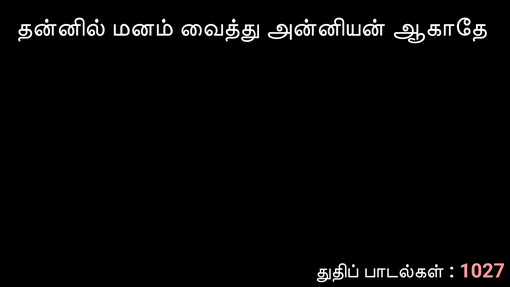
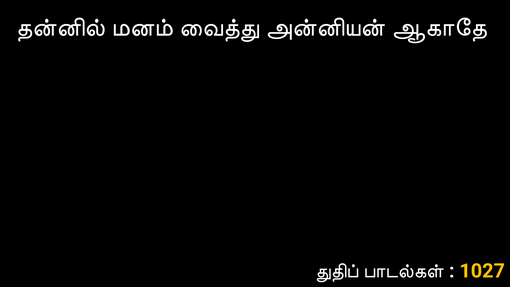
1027 colour: pink -> yellow
